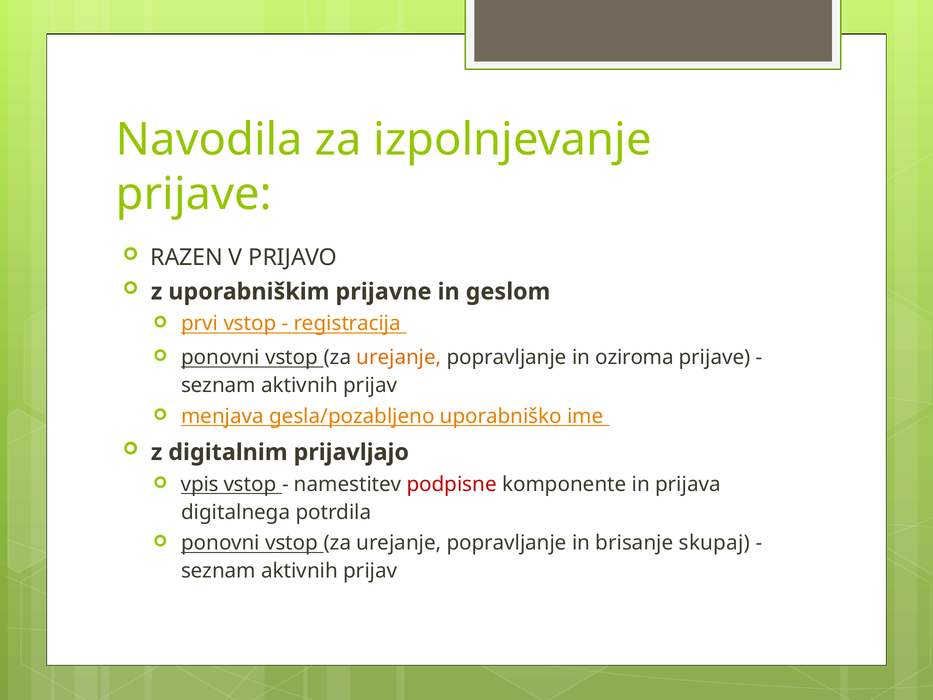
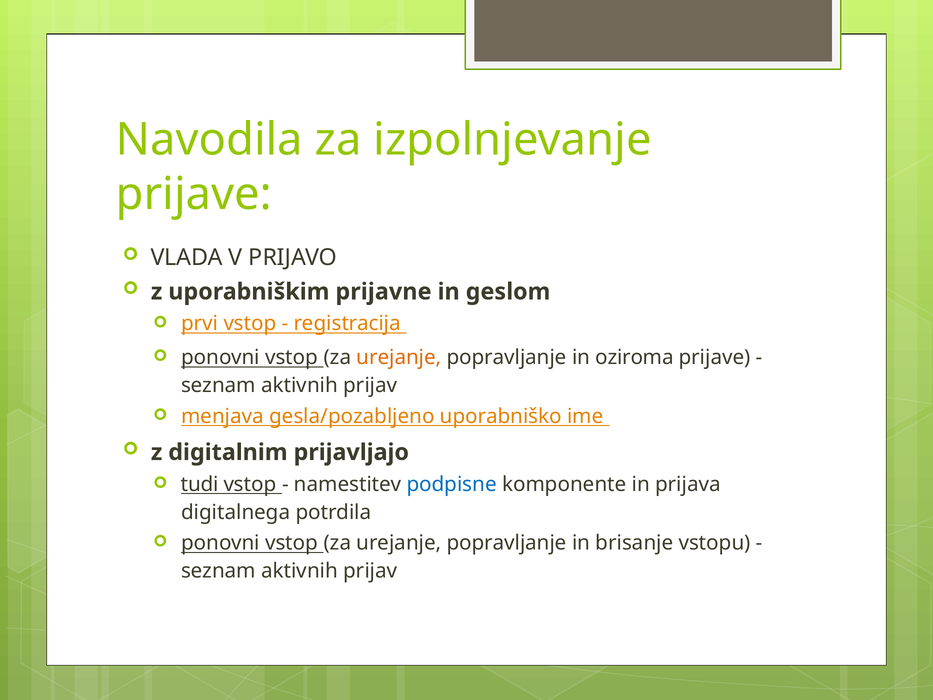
RAZEN: RAZEN -> VLADA
vpis: vpis -> tudi
podpisne colour: red -> blue
skupaj: skupaj -> vstopu
